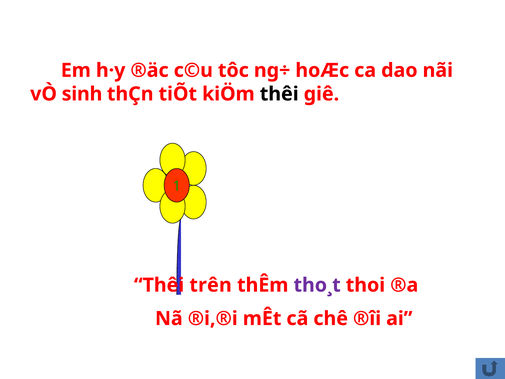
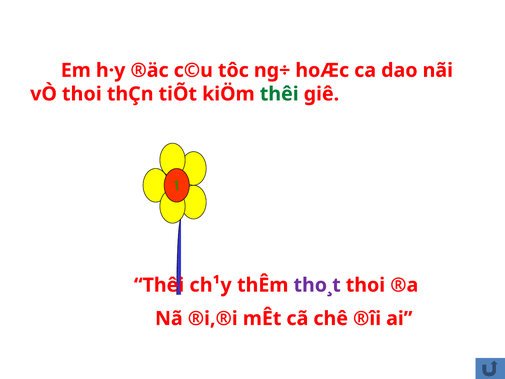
vÒ sinh: sinh -> thoi
thêi at (279, 94) colour: black -> green
trên: trên -> ch¹y
